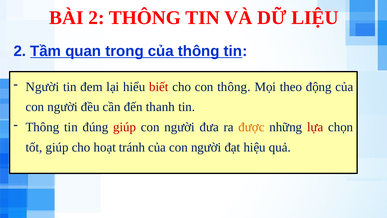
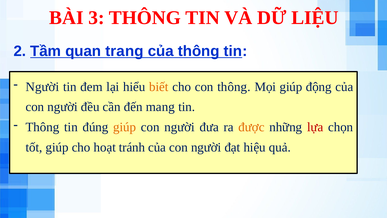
BÀI 2: 2 -> 3
trong: trong -> trang
biết colour: red -> orange
Mọi theo: theo -> giúp
thanh: thanh -> mang
giúp at (125, 127) colour: red -> orange
